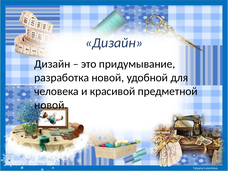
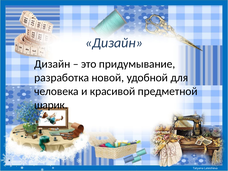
новой at (51, 105): новой -> шарик
